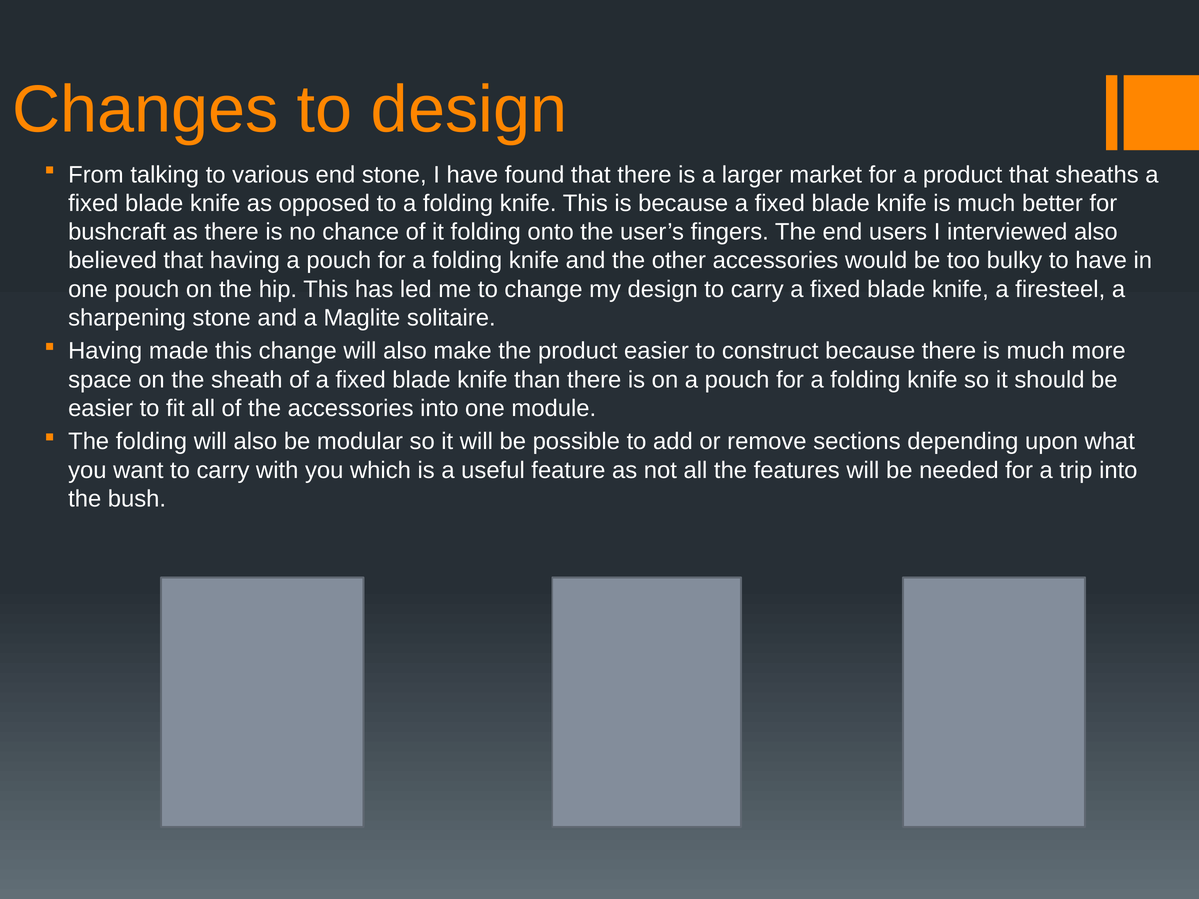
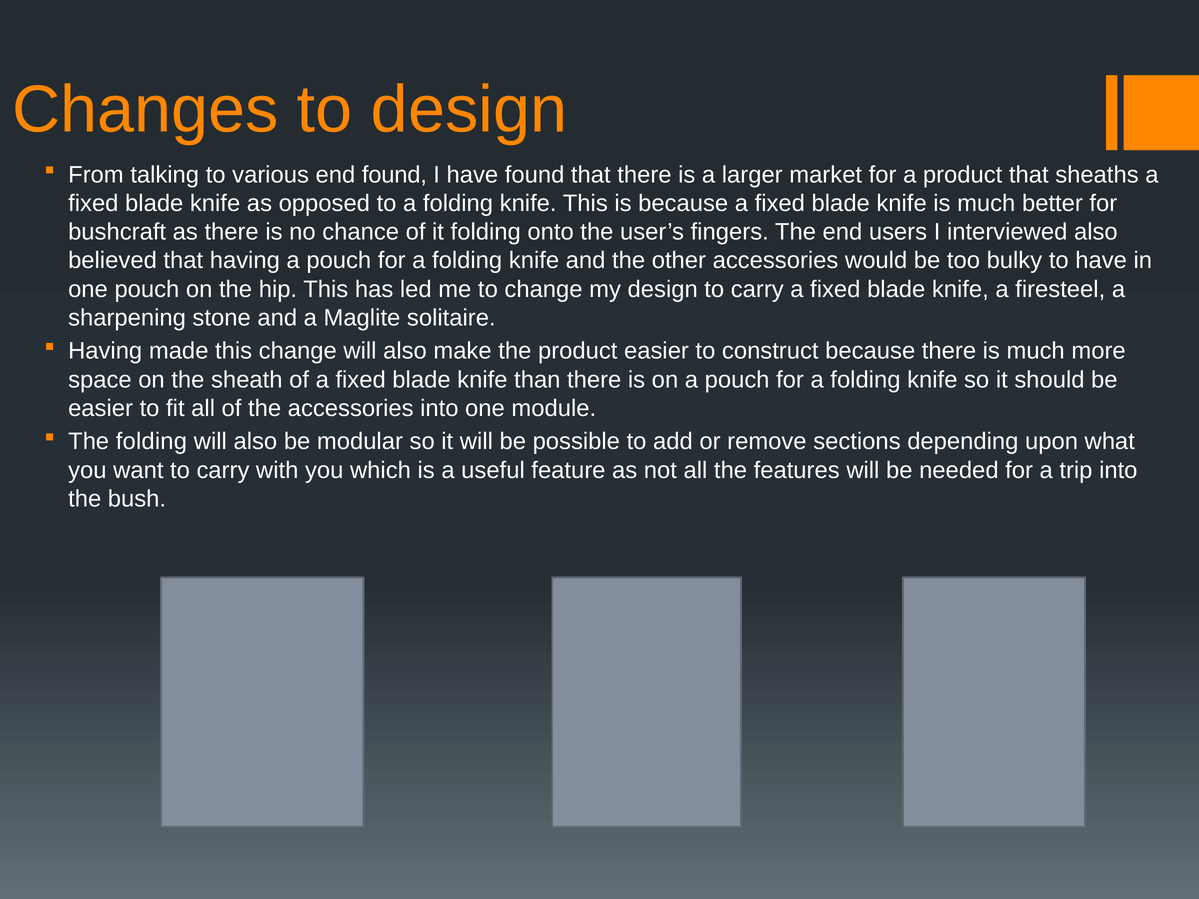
end stone: stone -> found
